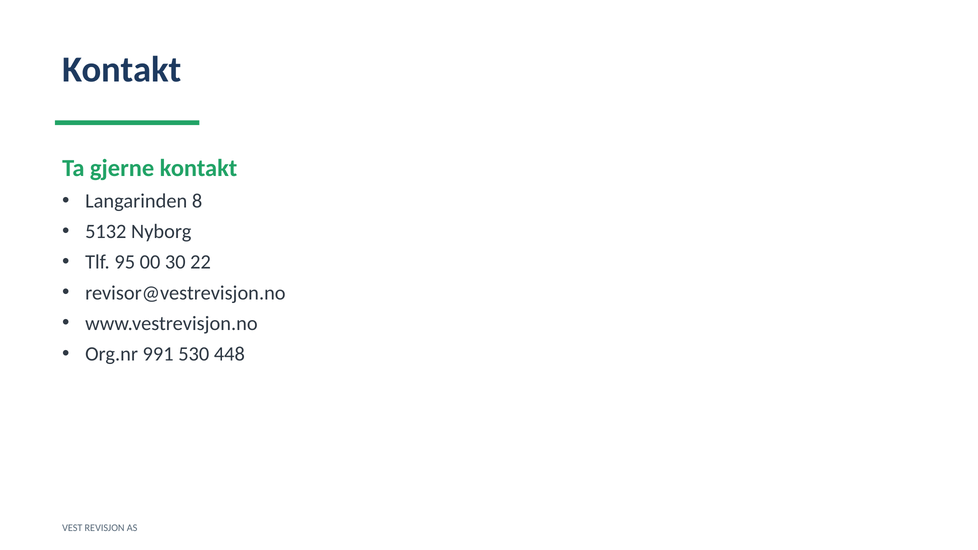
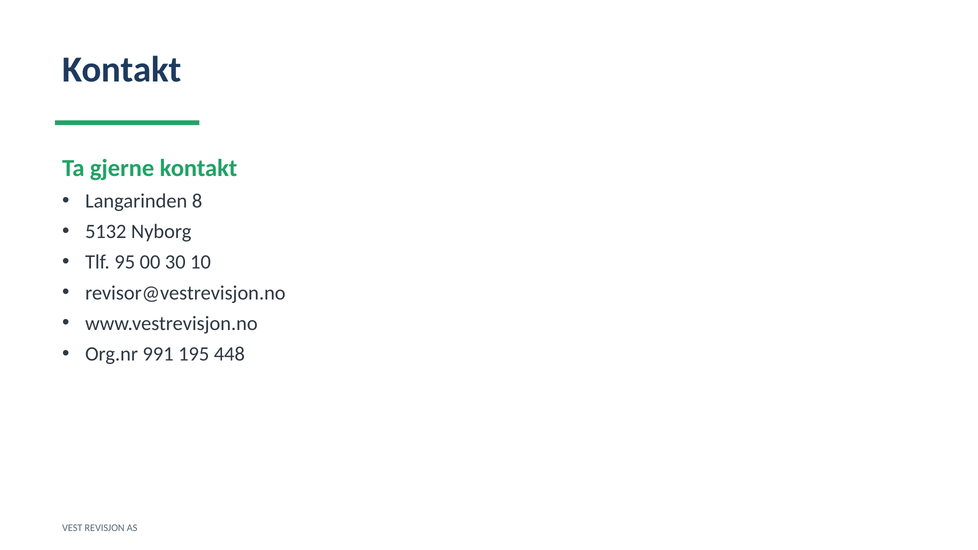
22: 22 -> 10
530: 530 -> 195
